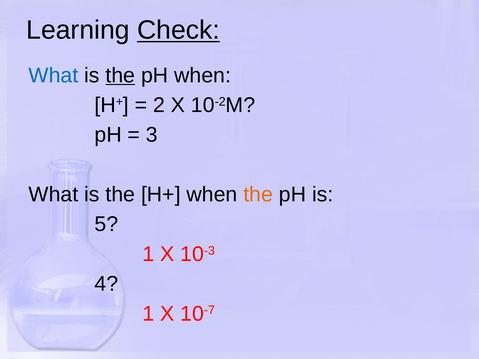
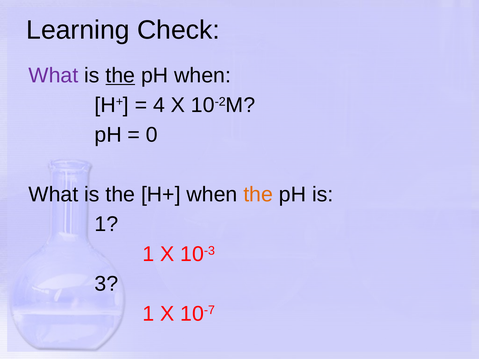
Check underline: present -> none
What at (53, 75) colour: blue -> purple
2: 2 -> 4
3: 3 -> 0
5 at (106, 224): 5 -> 1
4: 4 -> 3
